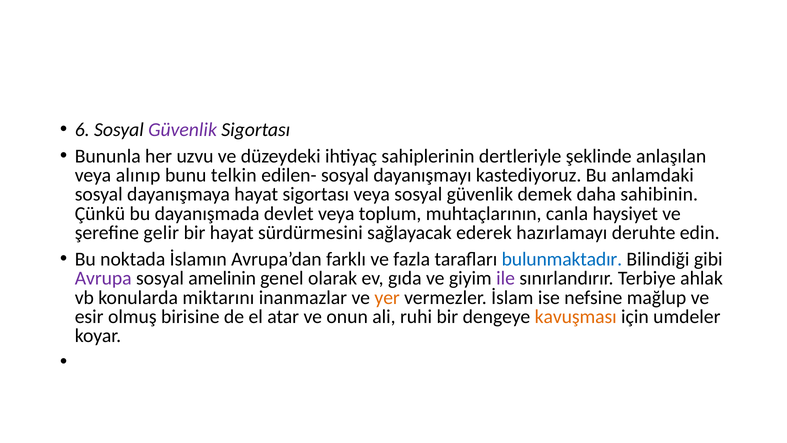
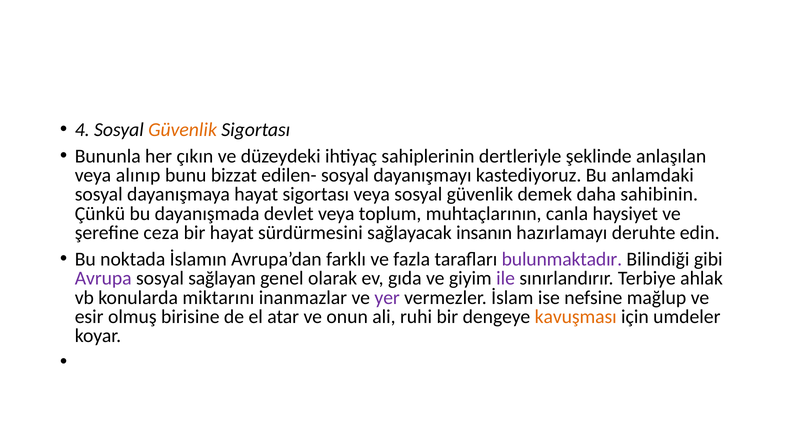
6: 6 -> 4
Güvenlik at (183, 130) colour: purple -> orange
uzvu: uzvu -> çıkın
telkin: telkin -> bizzat
gelir: gelir -> ceza
ederek: ederek -> insanın
bulunmaktadır colour: blue -> purple
amelinin: amelinin -> sağlayan
yer colour: orange -> purple
